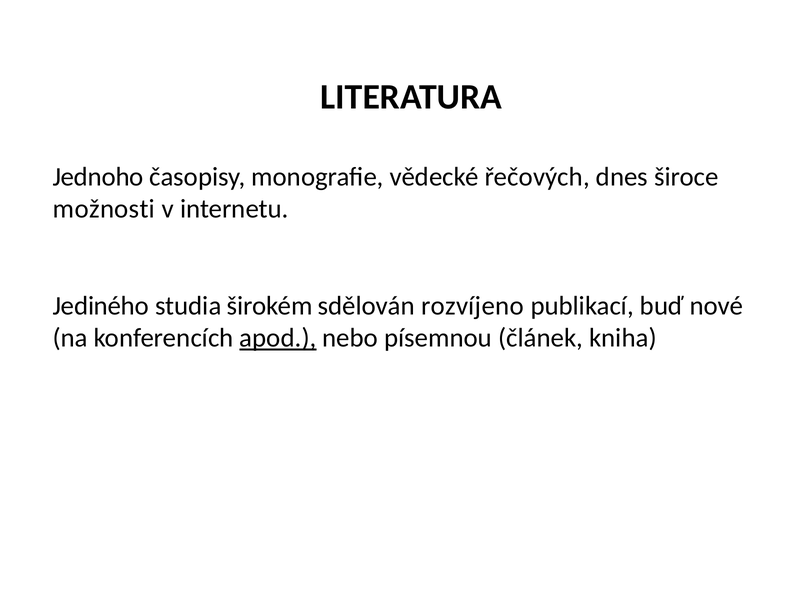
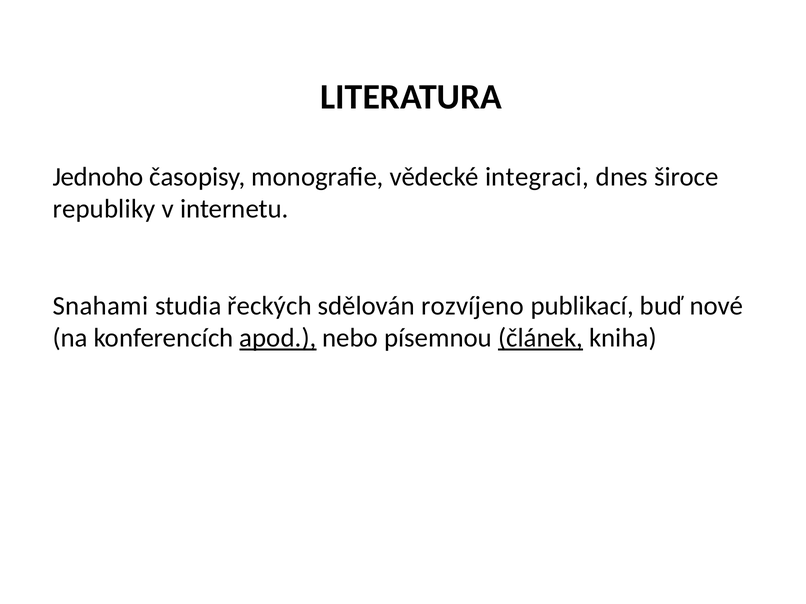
řečových: řečových -> integraci
možnosti: možnosti -> republiky
Jediného: Jediného -> Snahami
širokém: širokém -> řeckých
článek underline: none -> present
